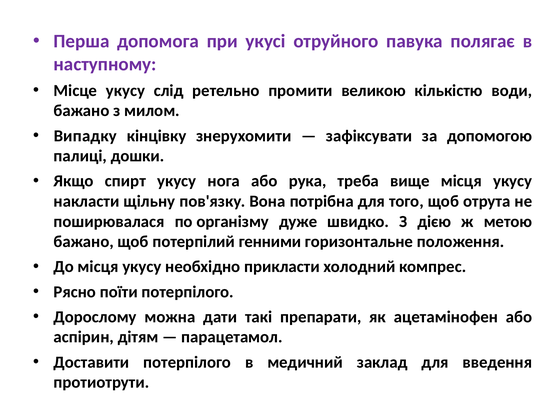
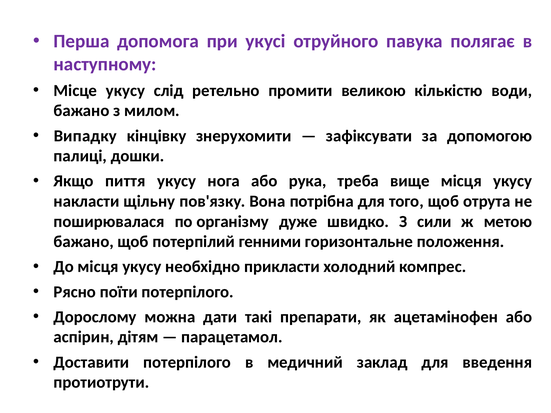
спирт: спирт -> пиття
дією: дією -> сили
